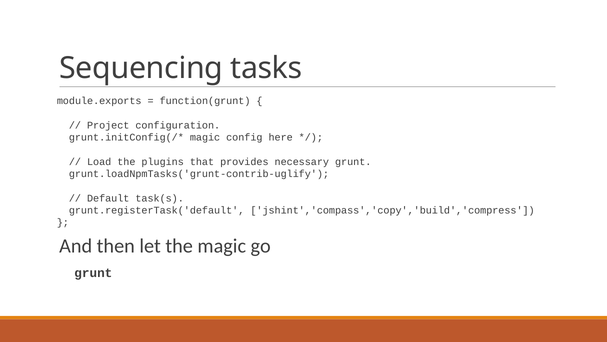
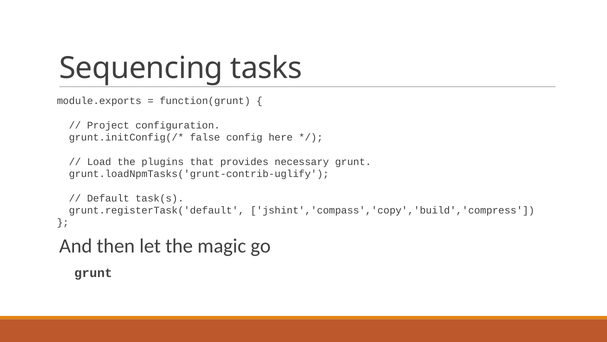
magic at (205, 137): magic -> false
